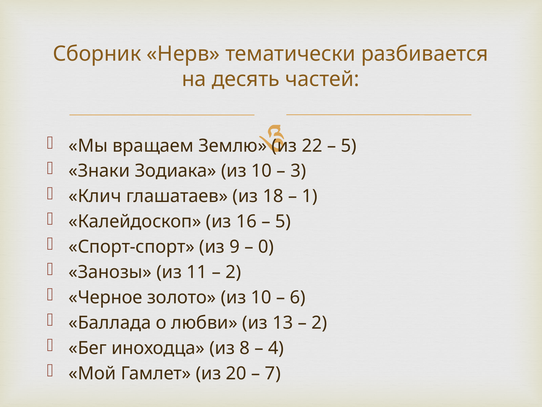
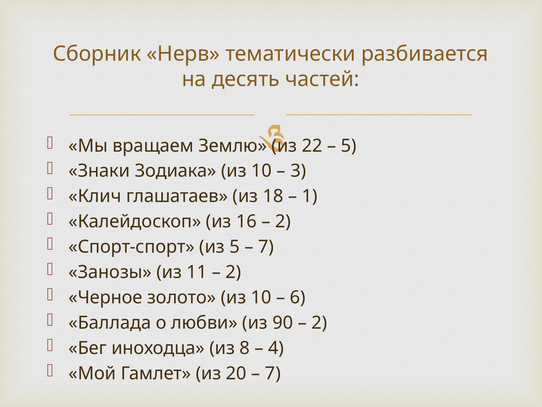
5 at (283, 221): 5 -> 2
из 9: 9 -> 5
0 at (266, 247): 0 -> 7
13: 13 -> 90
